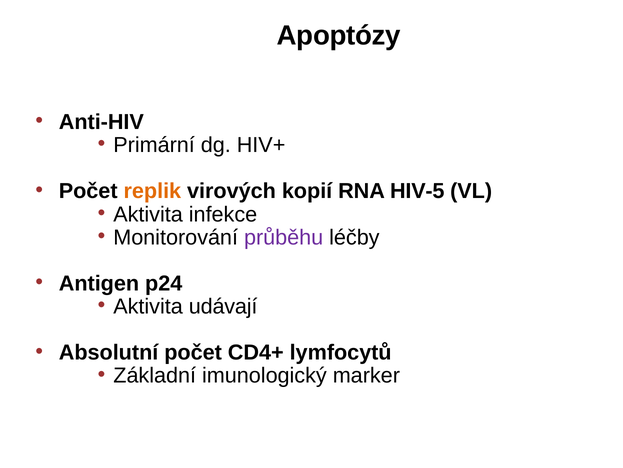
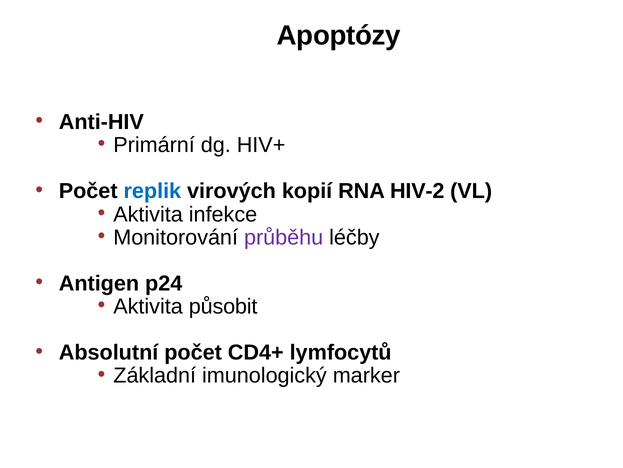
replik colour: orange -> blue
HIV-5: HIV-5 -> HIV-2
udávají: udávají -> působit
